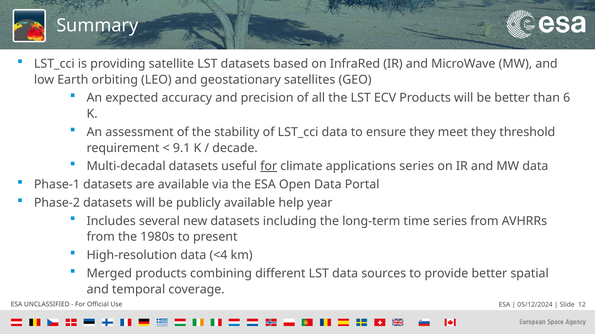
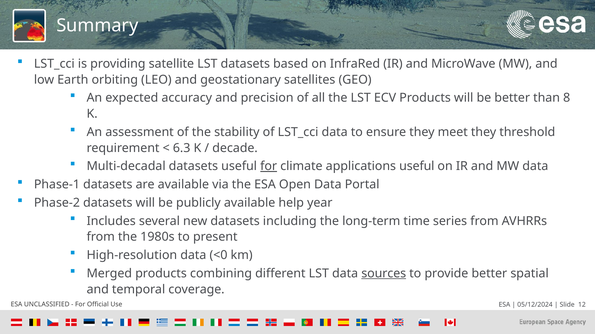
6: 6 -> 8
9.1: 9.1 -> 6.3
applications series: series -> useful
<4: <4 -> <0
sources underline: none -> present
